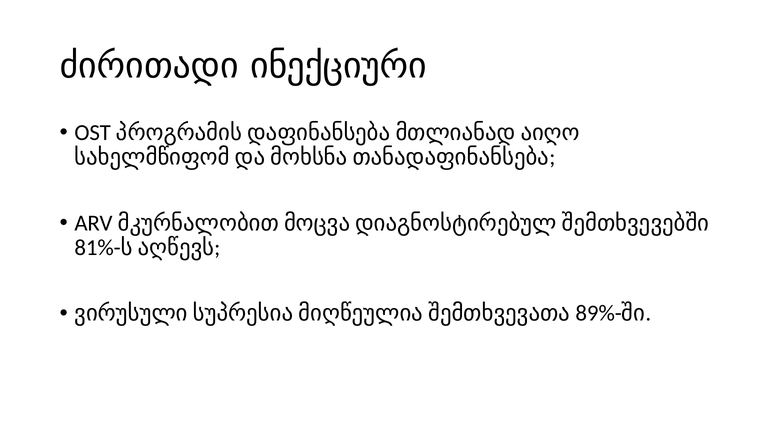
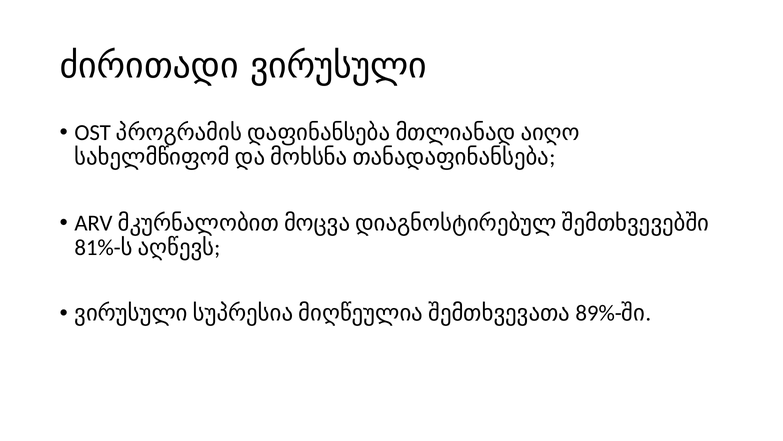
ინექციური: ინექციური -> ვირუსული
